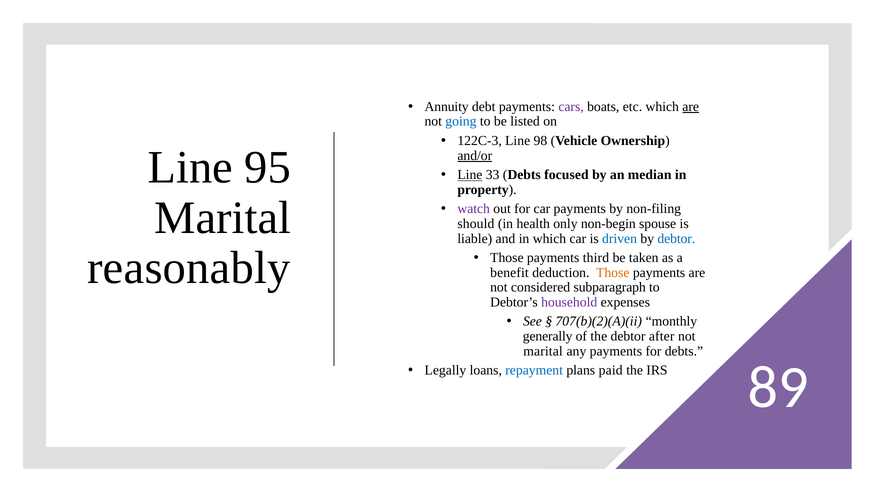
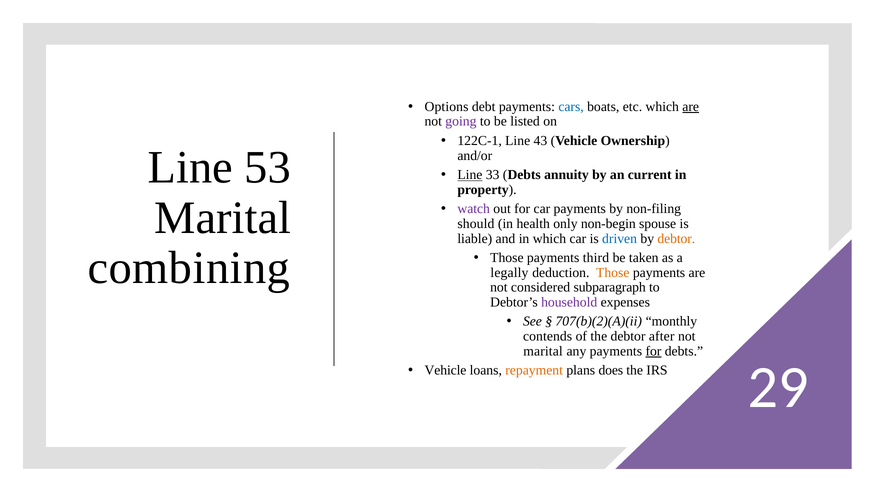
Annuity: Annuity -> Options
cars colour: purple -> blue
going colour: blue -> purple
122C-3: 122C-3 -> 122C-1
98: 98 -> 43
95: 95 -> 53
and/or underline: present -> none
focused: focused -> annuity
median: median -> current
debtor at (676, 239) colour: blue -> orange
reasonably: reasonably -> combining
benefit: benefit -> legally
generally: generally -> contends
for at (653, 351) underline: none -> present
Legally at (445, 370): Legally -> Vehicle
repayment colour: blue -> orange
paid: paid -> does
89: 89 -> 29
